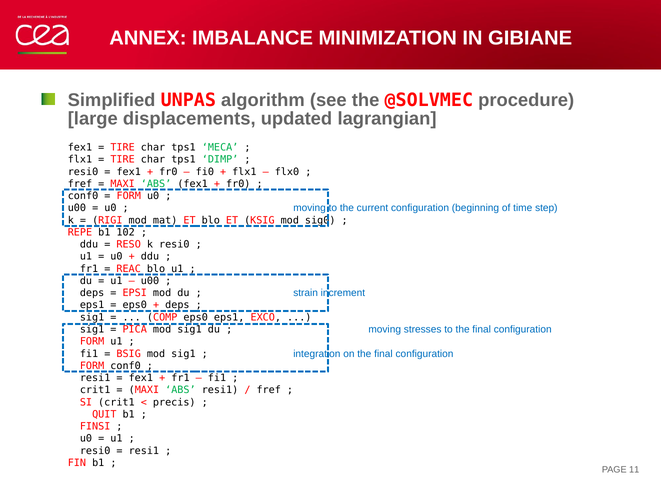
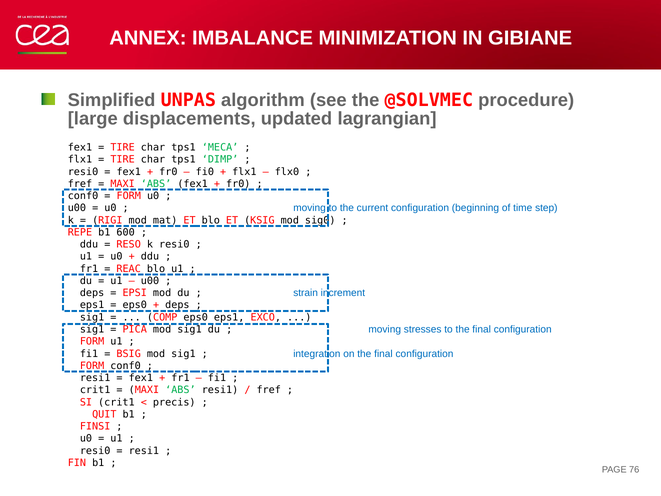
102: 102 -> 600
11: 11 -> 76
